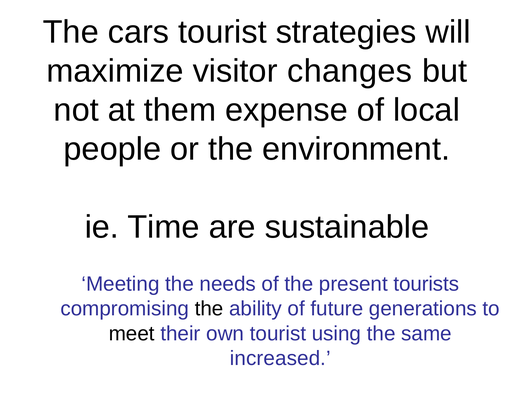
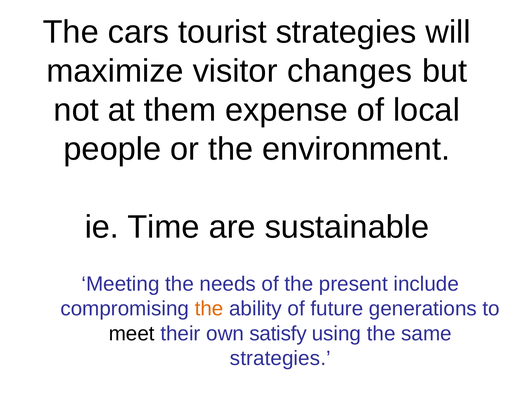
tourists: tourists -> include
the at (209, 309) colour: black -> orange
own tourist: tourist -> satisfy
increased at (280, 358): increased -> strategies
